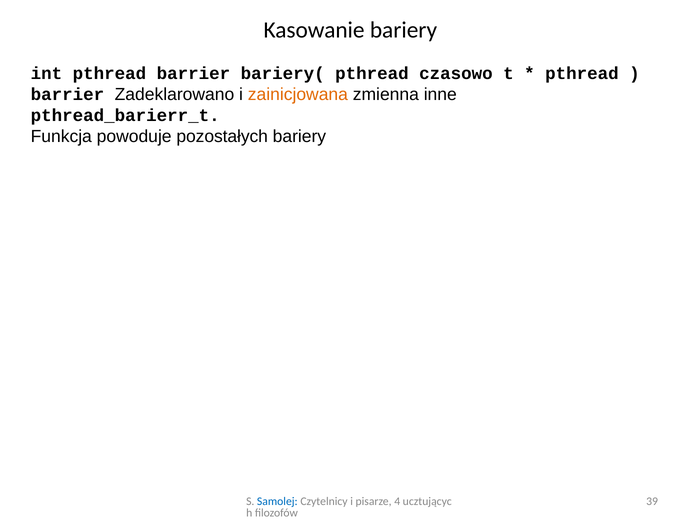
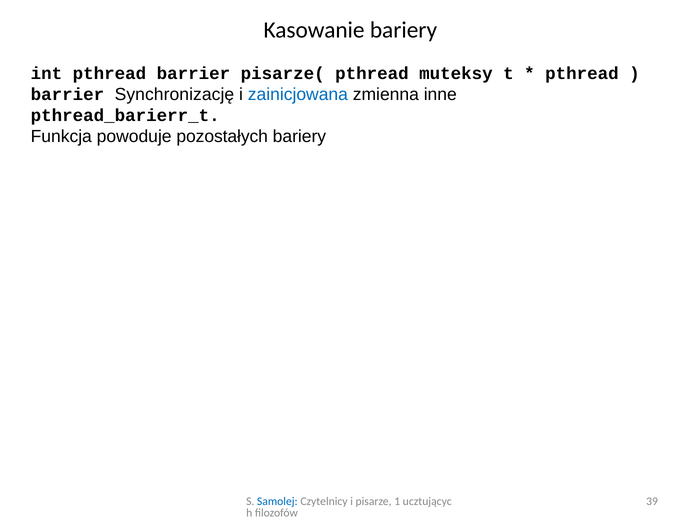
bariery(: bariery( -> pisarze(
czasowo: czasowo -> muteksy
Zadeklarowano: Zadeklarowano -> Synchronizację
zainicjowana colour: orange -> blue
4: 4 -> 1
